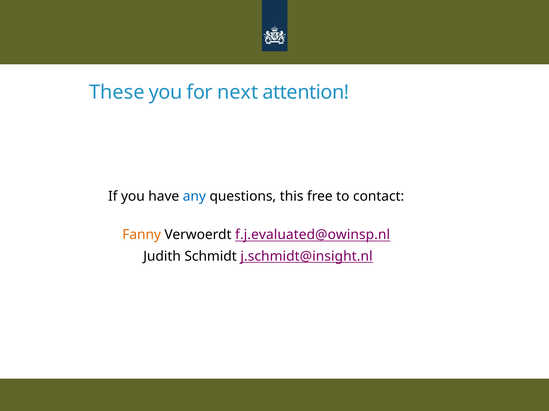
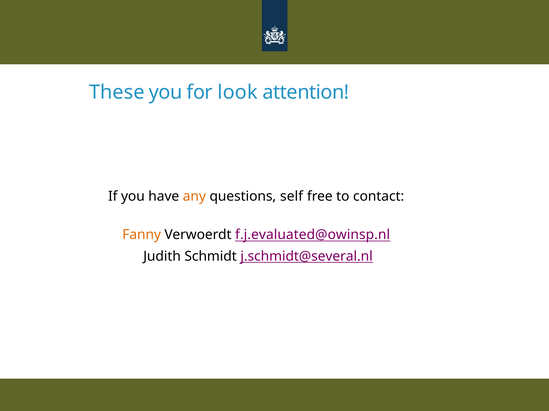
next: next -> look
any colour: blue -> orange
this: this -> self
j.schmidt@insight.nl: j.schmidt@insight.nl -> j.schmidt@several.nl
